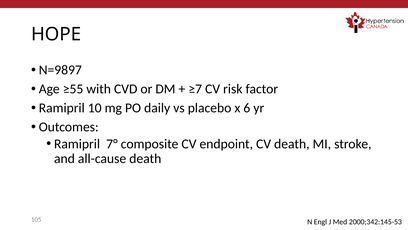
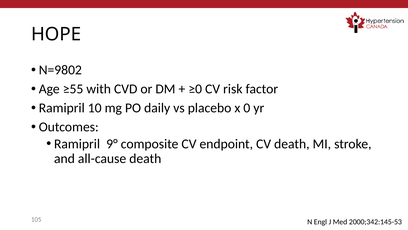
N=9897: N=9897 -> N=9802
≥7: ≥7 -> ≥0
6: 6 -> 0
7°: 7° -> 9°
